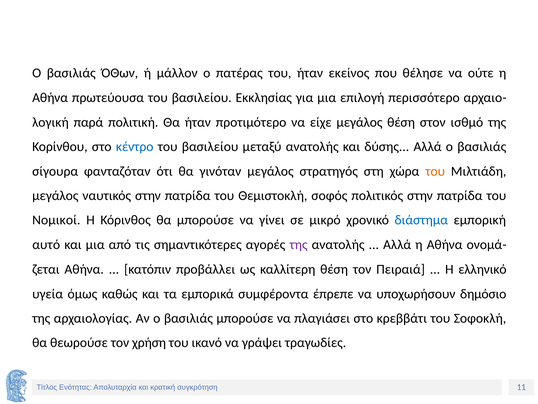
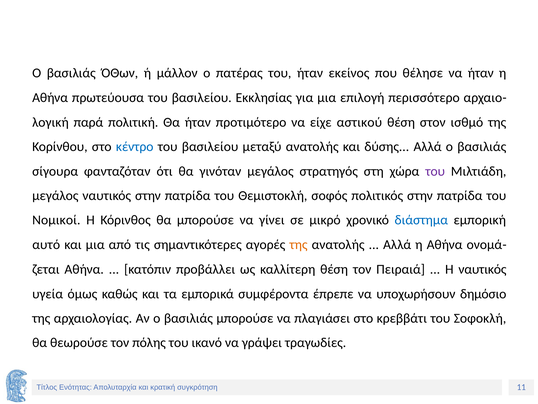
να ούτε: ούτε -> ήταν
είχε μεγάλος: μεγάλος -> αστικού
του at (435, 171) colour: orange -> purple
της at (298, 244) colour: purple -> orange
Η ελληνικό: ελληνικό -> ναυτικός
χρήση: χρήση -> πόλης
